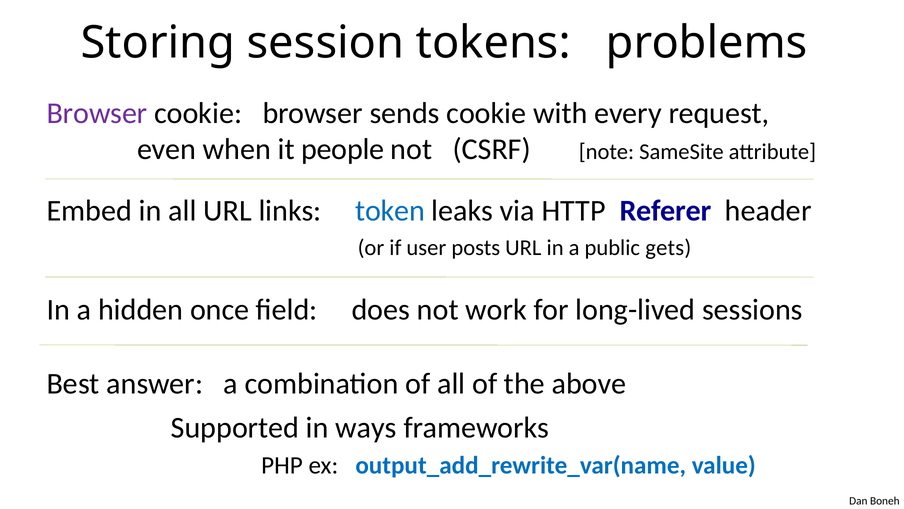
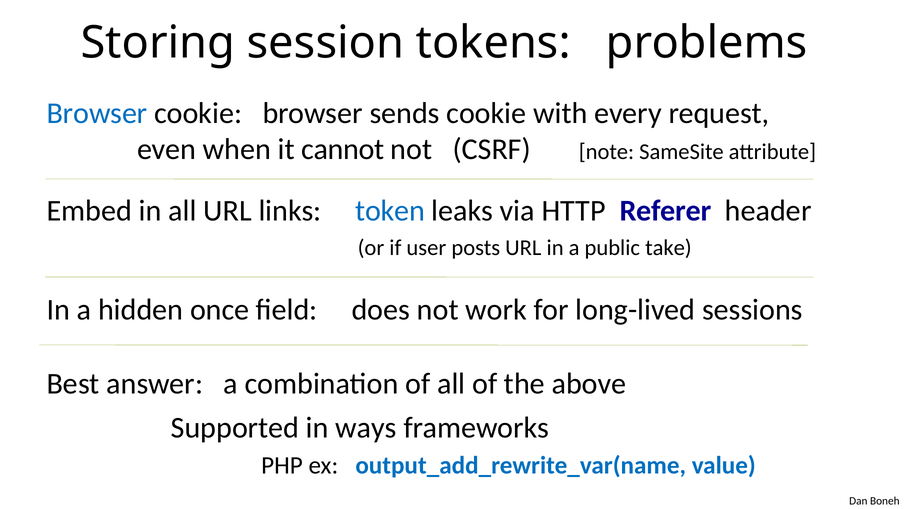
Browser at (97, 113) colour: purple -> blue
people: people -> cannot
gets: gets -> take
